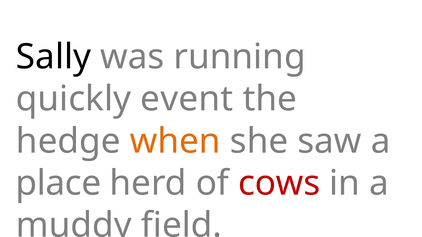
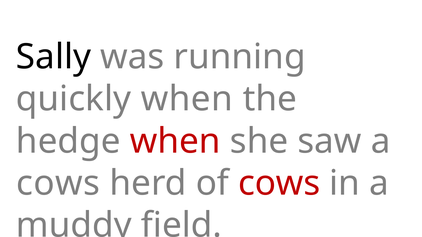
quickly event: event -> when
when at (175, 141) colour: orange -> red
place at (58, 184): place -> cows
